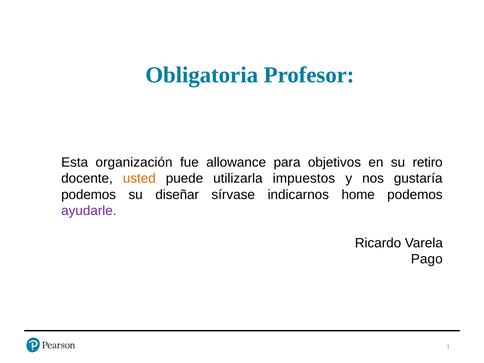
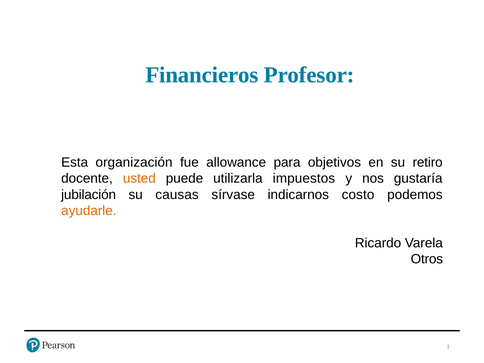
Obligatoria: Obligatoria -> Financieros
podemos at (89, 195): podemos -> jubilación
diseñar: diseñar -> causas
home: home -> costo
ayudarle colour: purple -> orange
Pago: Pago -> Otros
